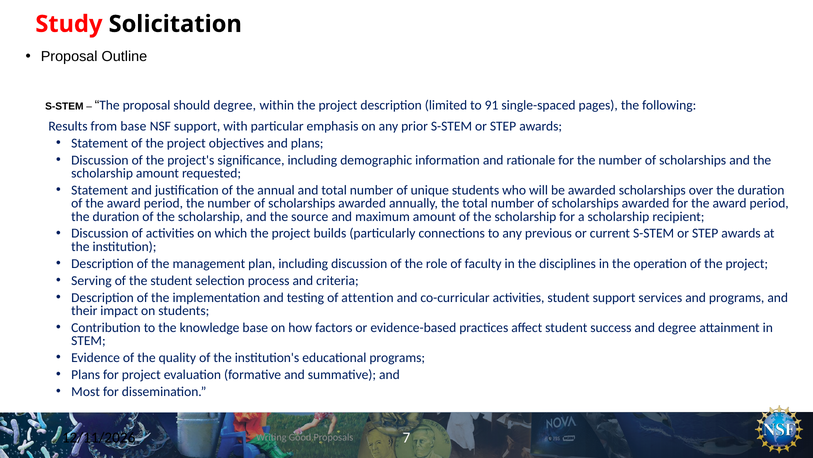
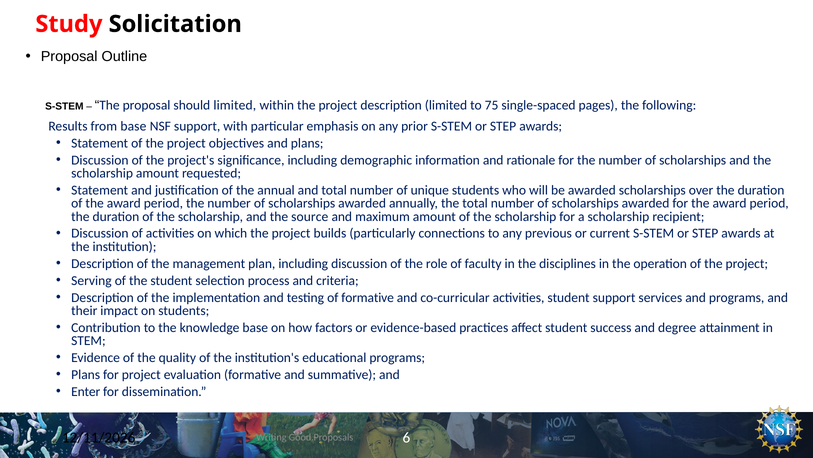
should degree: degree -> limited
91: 91 -> 75
of attention: attention -> formative
Most: Most -> Enter
7: 7 -> 6
